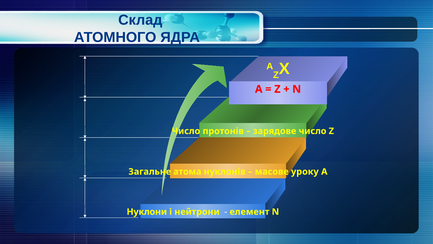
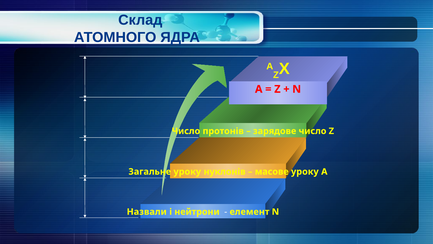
Загальне атома: атома -> уроку
Нуклони: Нуклони -> Назвали
